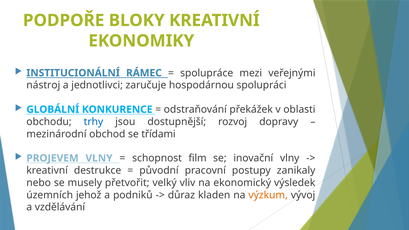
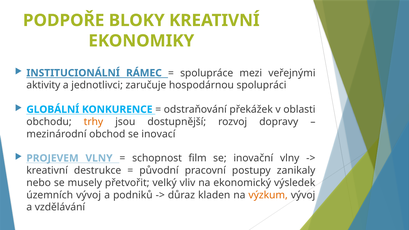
nástroj: nástroj -> aktivity
trhy colour: blue -> orange
třídami: třídami -> inovací
územních jehož: jehož -> vývoj
